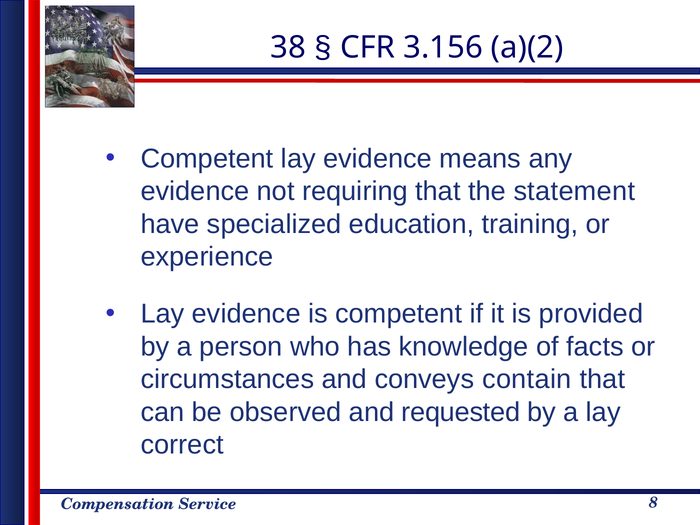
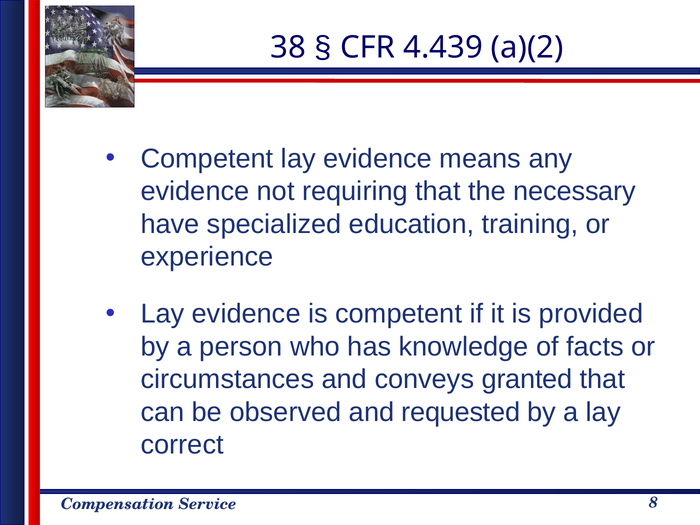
3.156: 3.156 -> 4.439
statement: statement -> necessary
contain: contain -> granted
